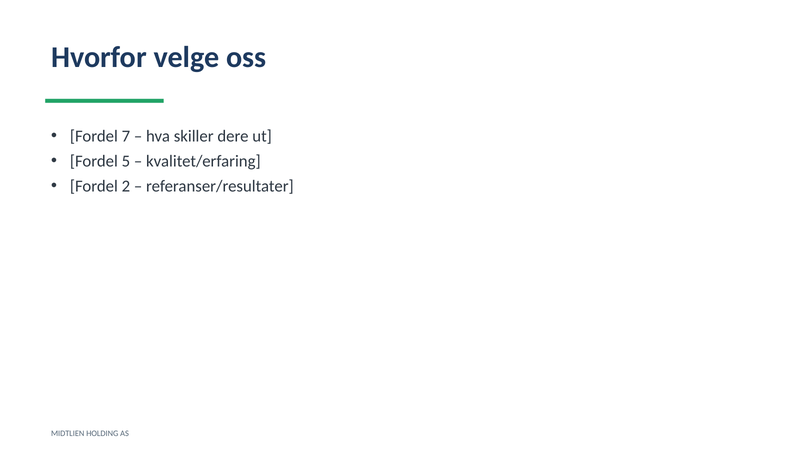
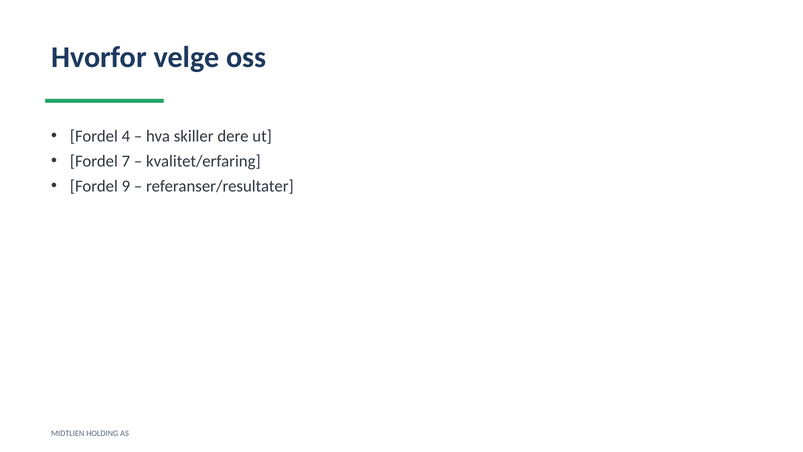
7: 7 -> 4
5: 5 -> 7
2: 2 -> 9
